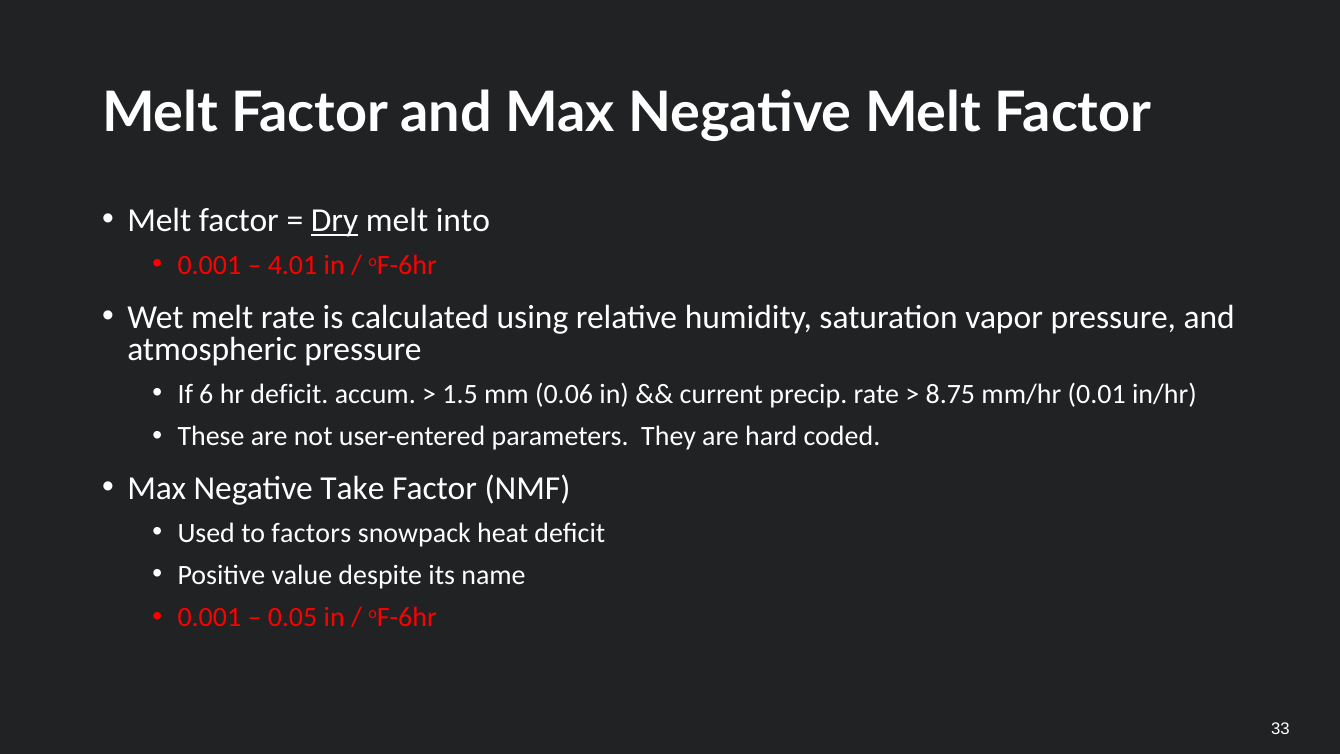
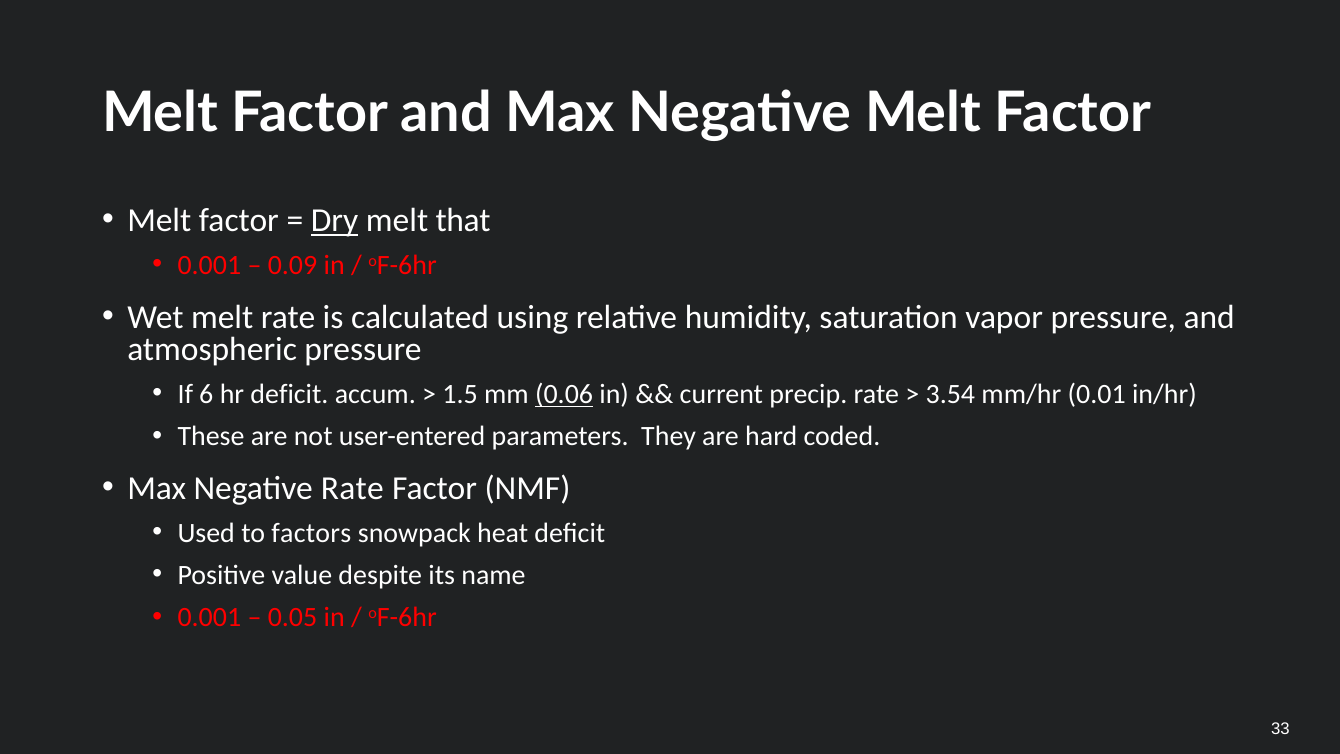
into: into -> that
4.01: 4.01 -> 0.09
0.06 underline: none -> present
8.75: 8.75 -> 3.54
Negative Take: Take -> Rate
